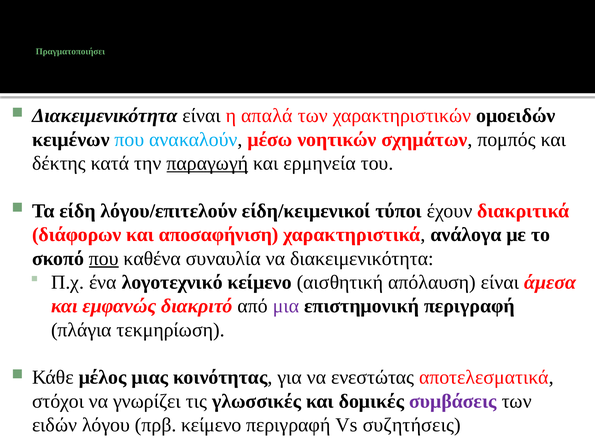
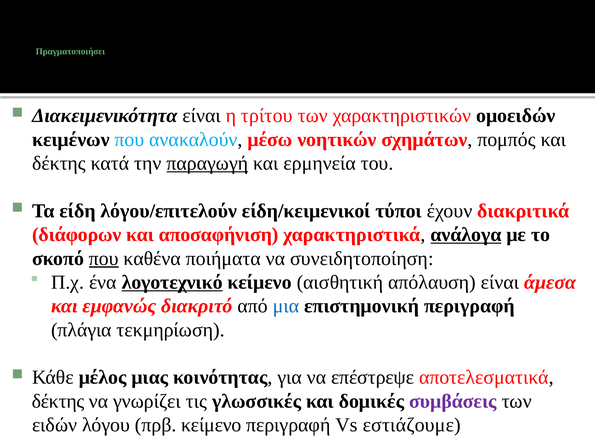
απαλά: απαλά -> τρίτου
ανάλογα underline: none -> present
συναυλία: συναυλία -> ποιήματα
να διακειμενικότητα: διακειμενικότητα -> συνειδητοποίηση
λογοτεχνικό underline: none -> present
μια colour: purple -> blue
ενεστώτας: ενεστώτας -> επέστρεψε
στόχοι at (58, 401): στόχοι -> δέκτης
συζητήσεις: συζητήσεις -> εστιάζουμε
